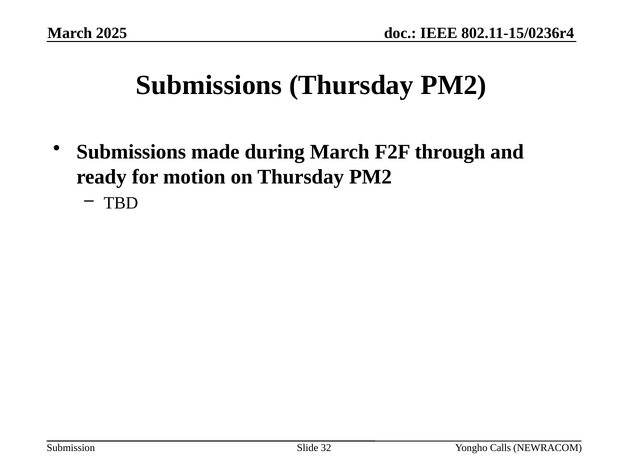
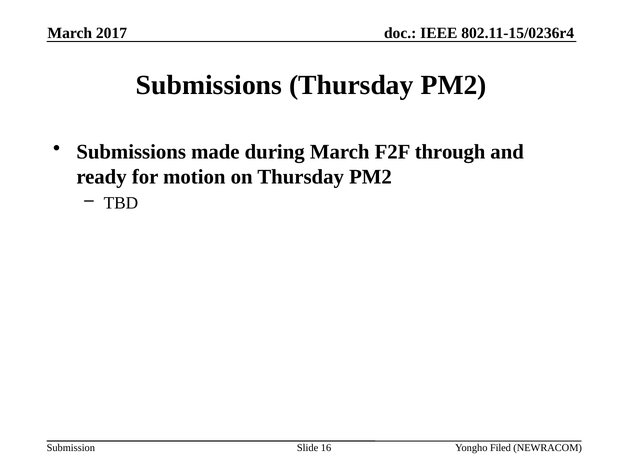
2025: 2025 -> 2017
32: 32 -> 16
Calls: Calls -> Filed
